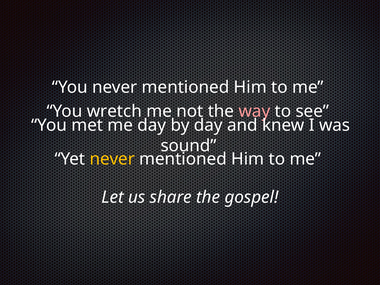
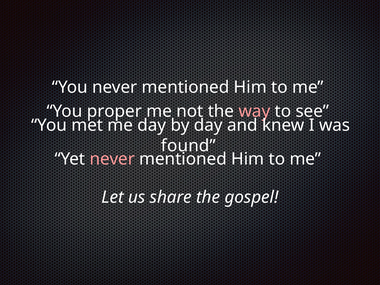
wretch: wretch -> proper
sound: sound -> found
never at (112, 159) colour: yellow -> pink
